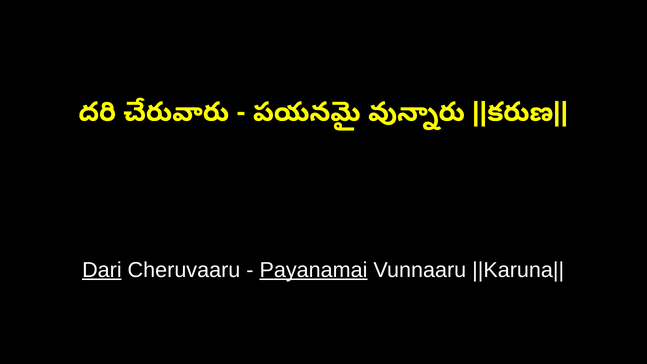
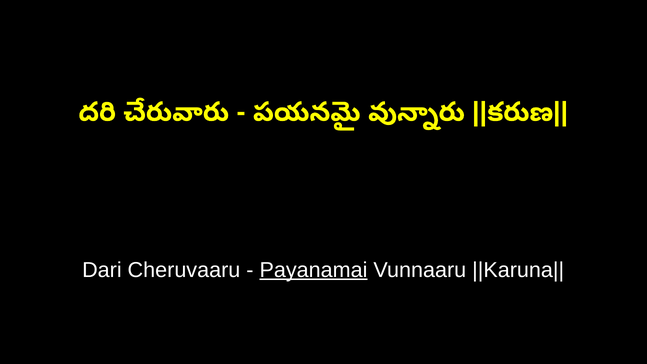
Dari underline: present -> none
